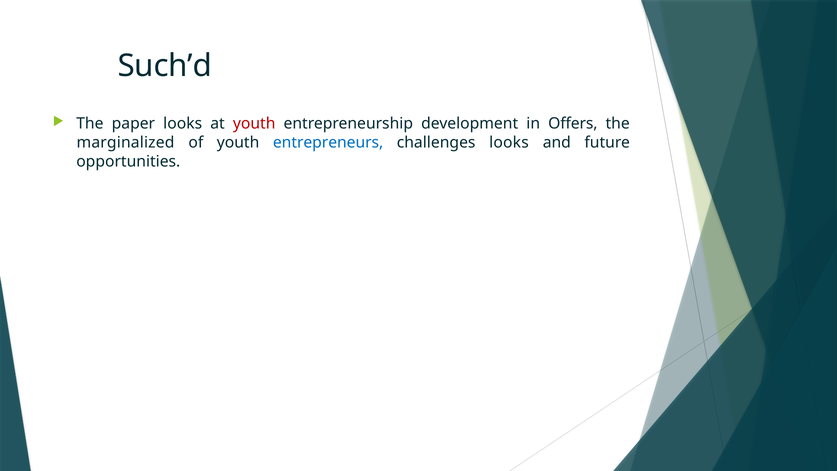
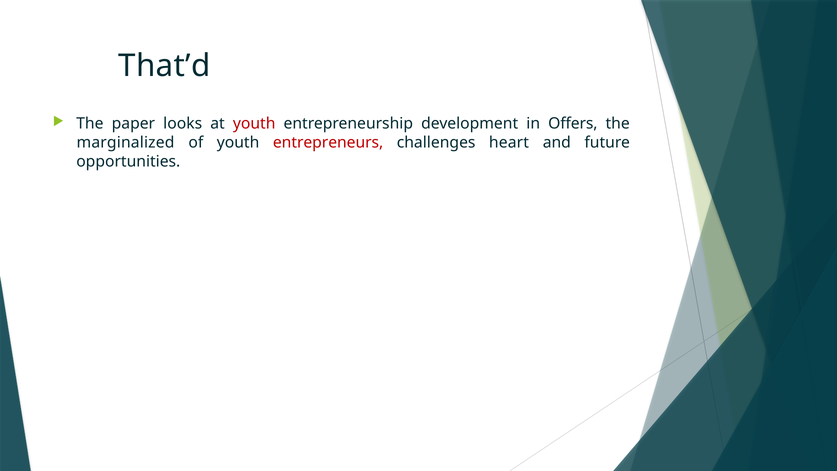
Such’d: Such’d -> That’d
entrepreneurs colour: blue -> red
challenges looks: looks -> heart
